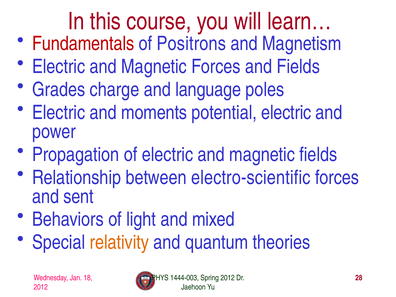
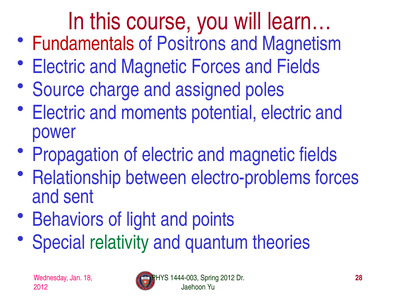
Grades: Grades -> Source
language: language -> assigned
electro-scientific: electro-scientific -> electro-problems
mixed: mixed -> points
relativity colour: orange -> green
